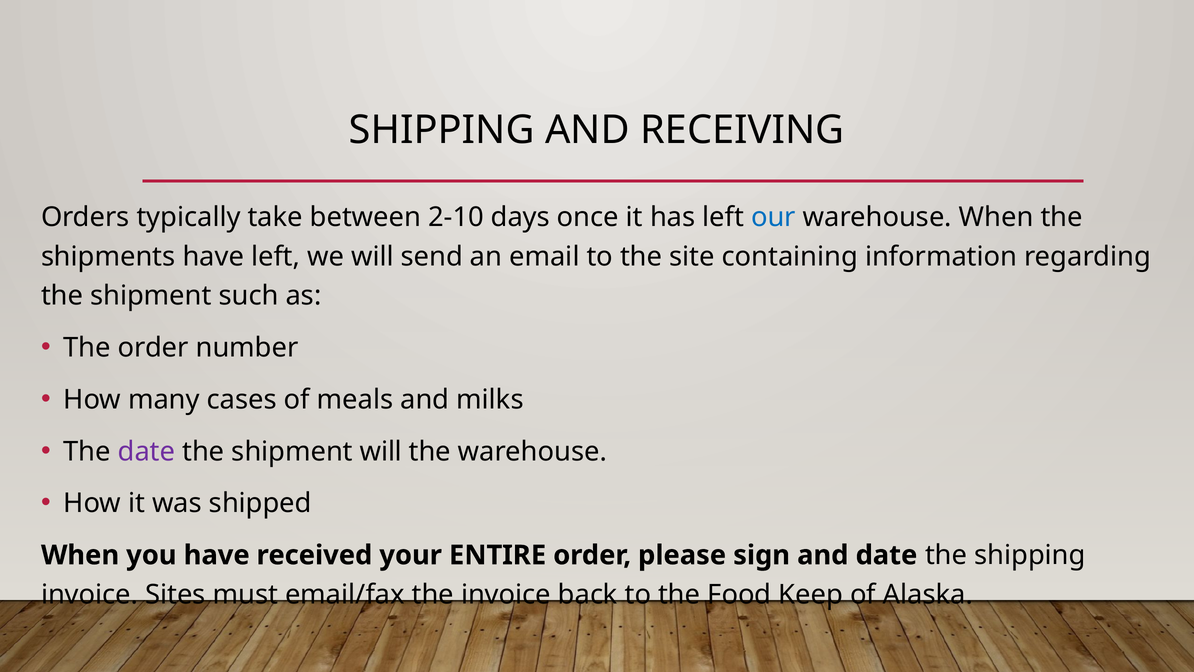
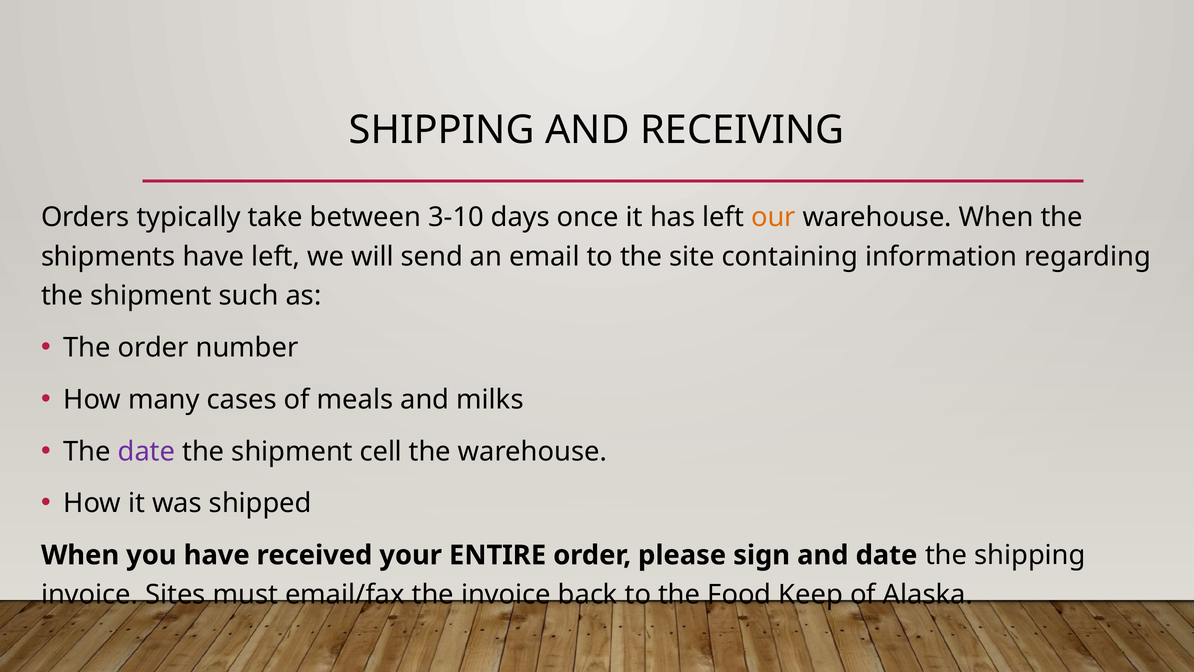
2-10: 2-10 -> 3-10
our colour: blue -> orange
shipment will: will -> cell
